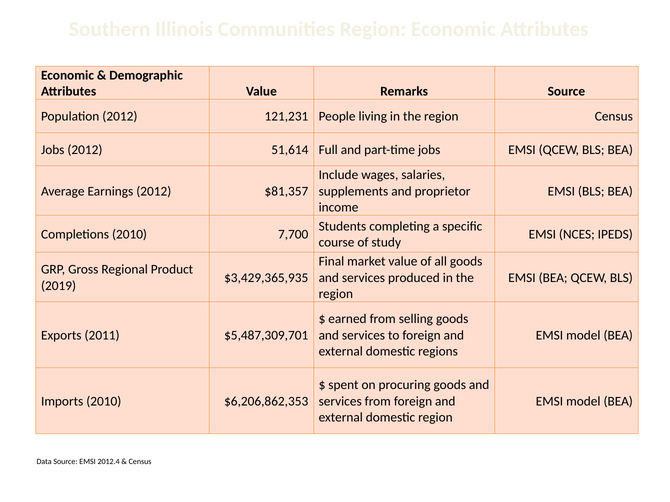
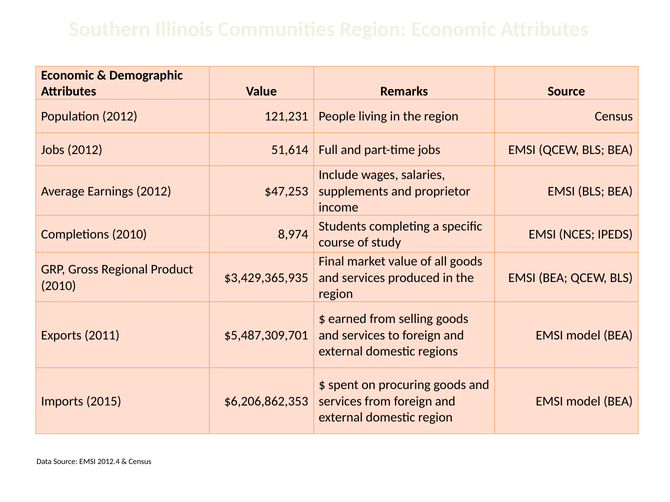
$81,357: $81,357 -> $47,253
7,700: 7,700 -> 8,974
2019 at (59, 286): 2019 -> 2010
Imports 2010: 2010 -> 2015
